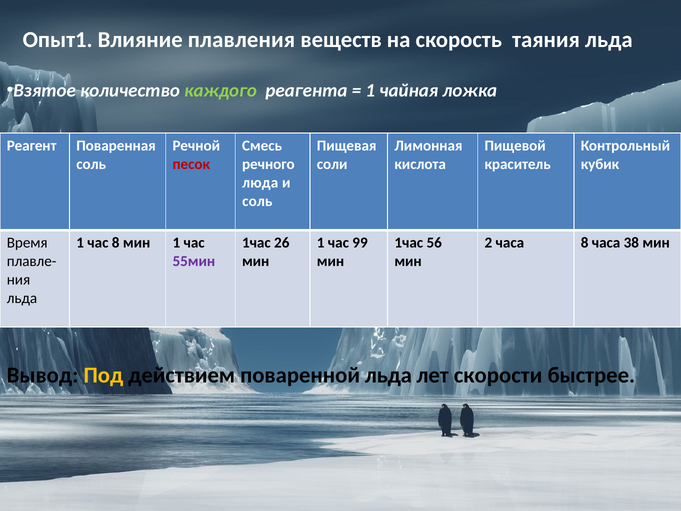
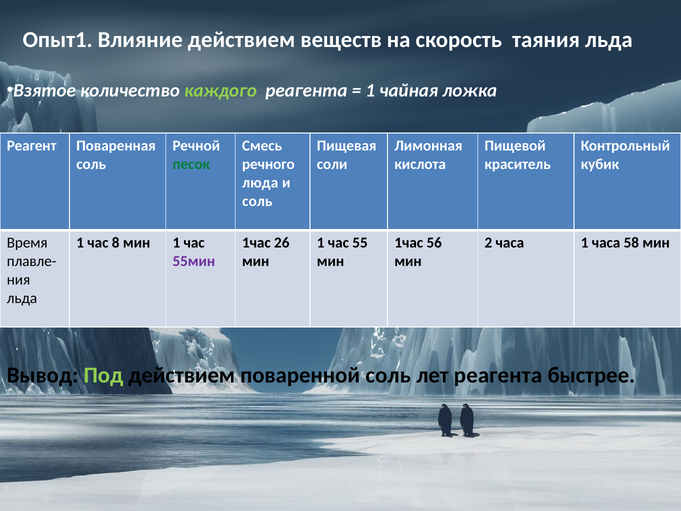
Влияние плавления: плавления -> действием
песок colour: red -> green
99: 99 -> 55
часа 8: 8 -> 1
38: 38 -> 58
Под colour: yellow -> light green
поваренной льда: льда -> соль
лет скорости: скорости -> реагента
